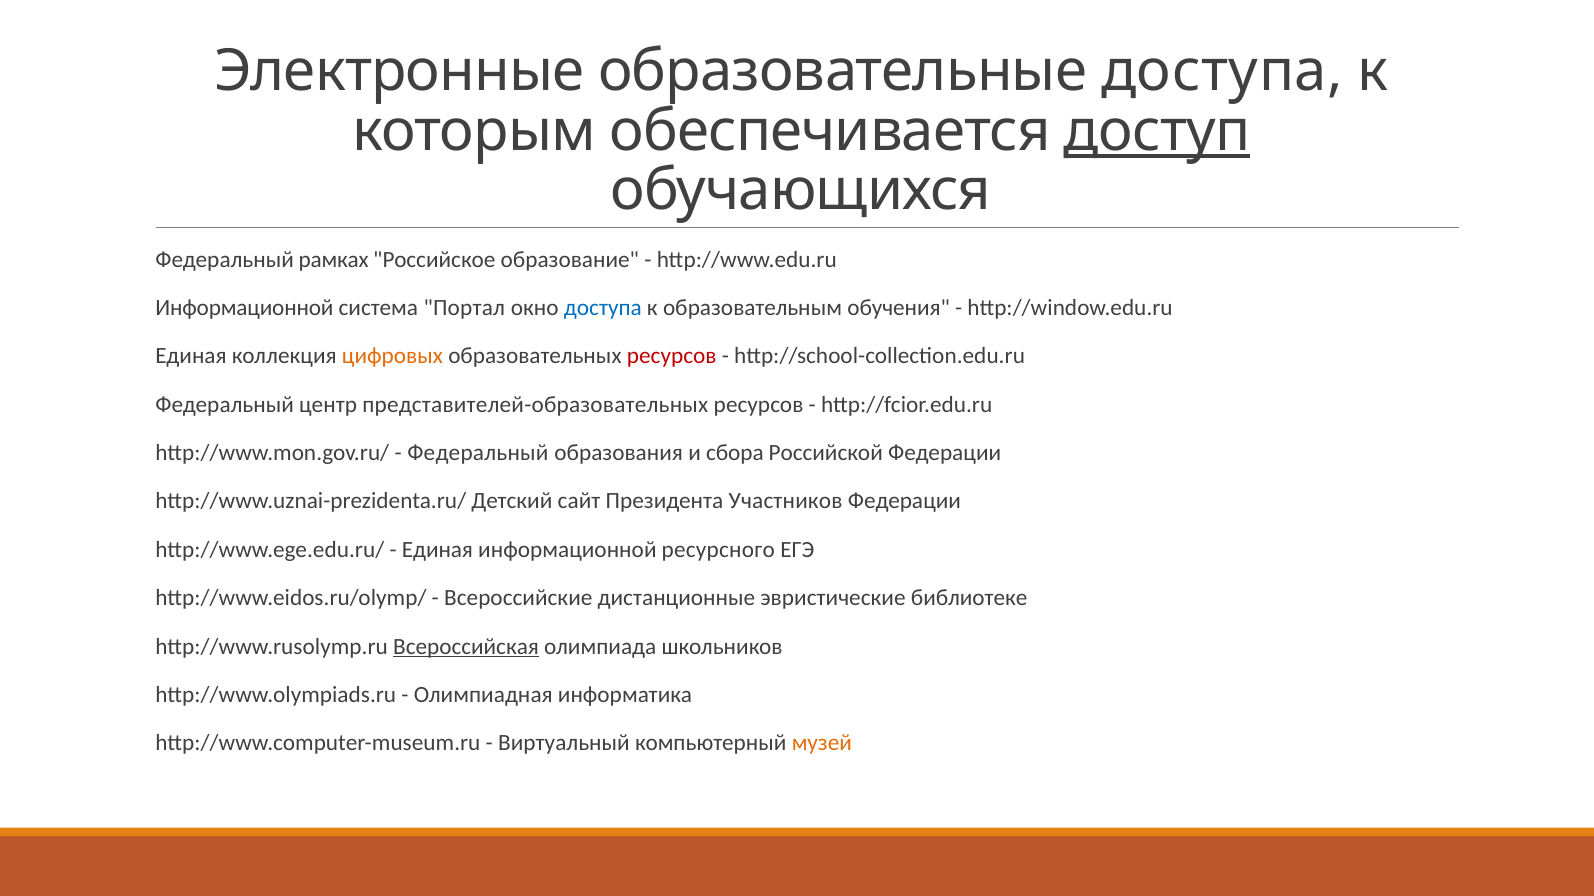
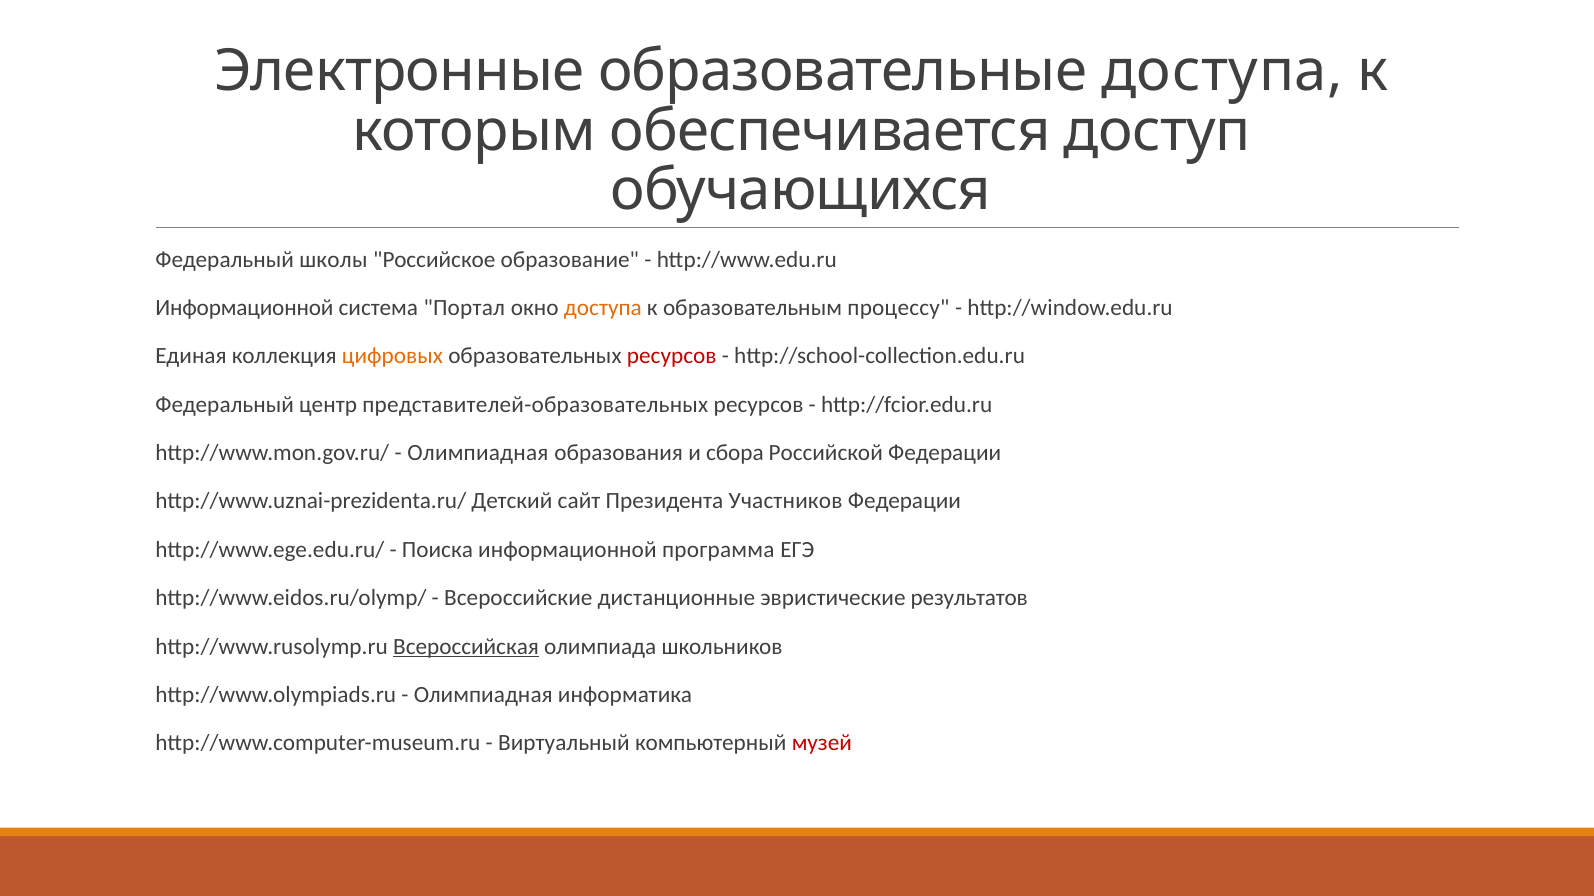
доступ underline: present -> none
рамках: рамках -> школы
доступа at (603, 308) colour: blue -> orange
обучения: обучения -> процессу
Федеральный at (478, 453): Федеральный -> Олимпиадная
Единая at (437, 550): Единая -> Поиска
ресурсного: ресурсного -> программа
библиотеке: библиотеке -> результатов
музей colour: orange -> red
